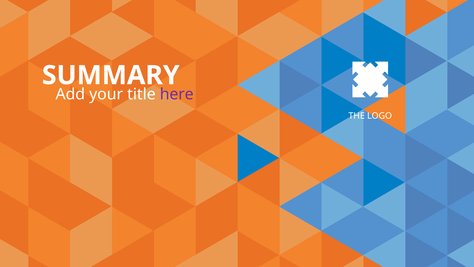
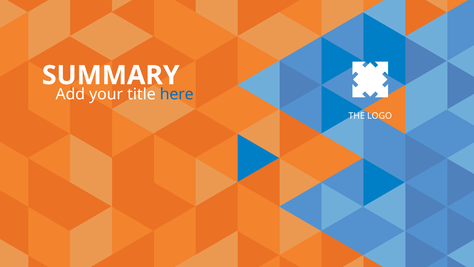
here colour: purple -> blue
